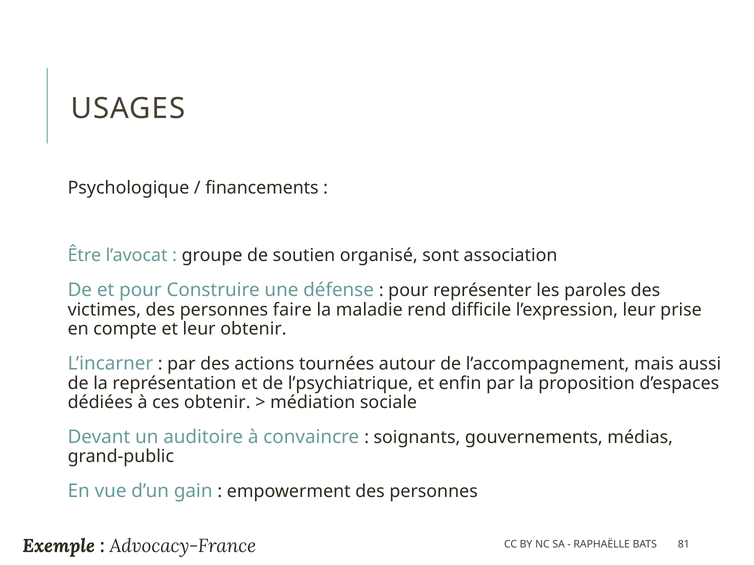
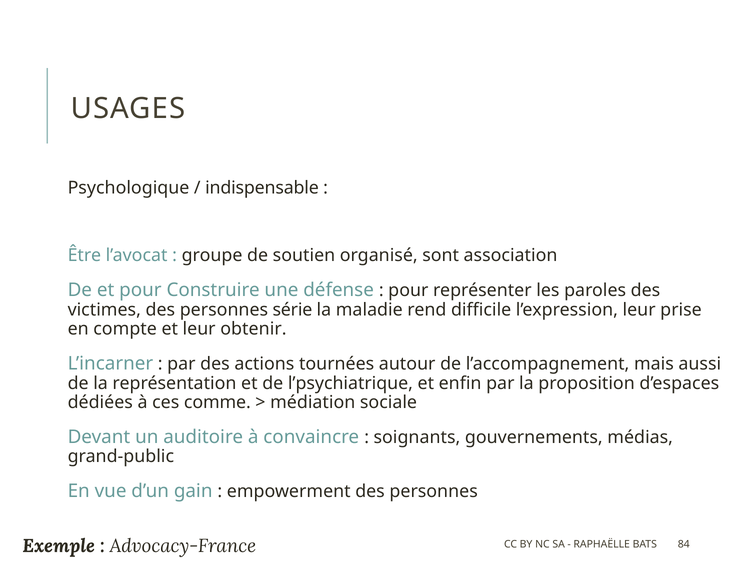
financements: financements -> indispensable
faire: faire -> série
ces obtenir: obtenir -> comme
81: 81 -> 84
